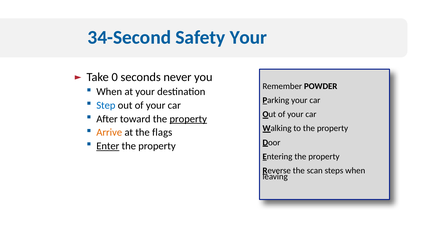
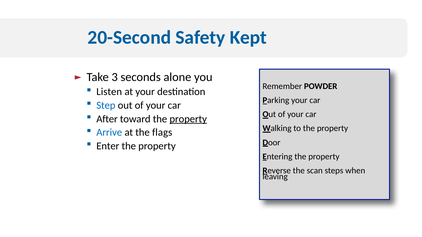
34-Second: 34-Second -> 20-Second
Safety Your: Your -> Kept
0: 0 -> 3
never: never -> alone
When at (109, 92): When -> Listen
Arrive colour: orange -> blue
Enter underline: present -> none
